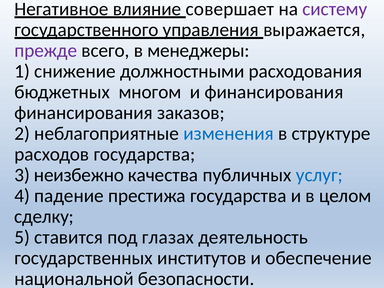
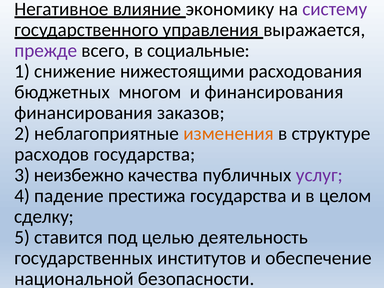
совершает: совершает -> экономику
менеджеры: менеджеры -> социальные
должностными: должностными -> нижестоящими
изменения colour: blue -> orange
услуг colour: blue -> purple
глазах: глазах -> целью
